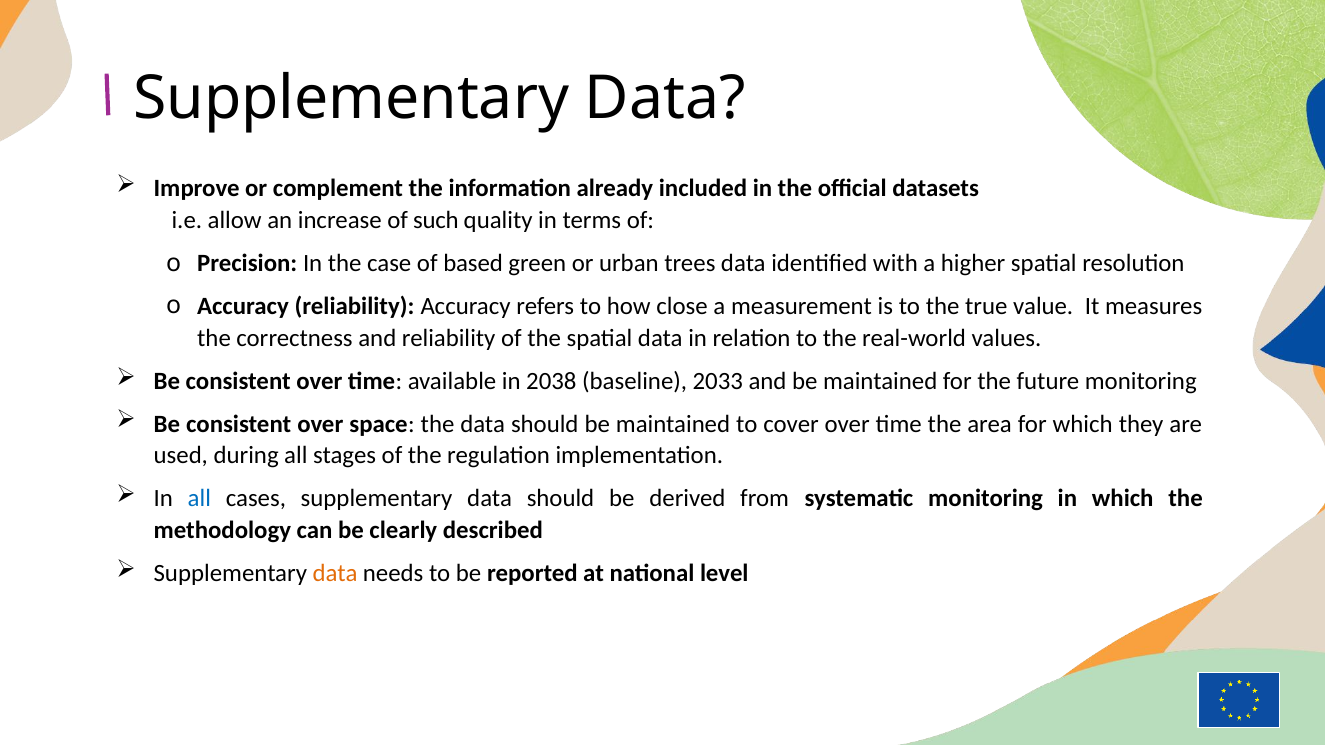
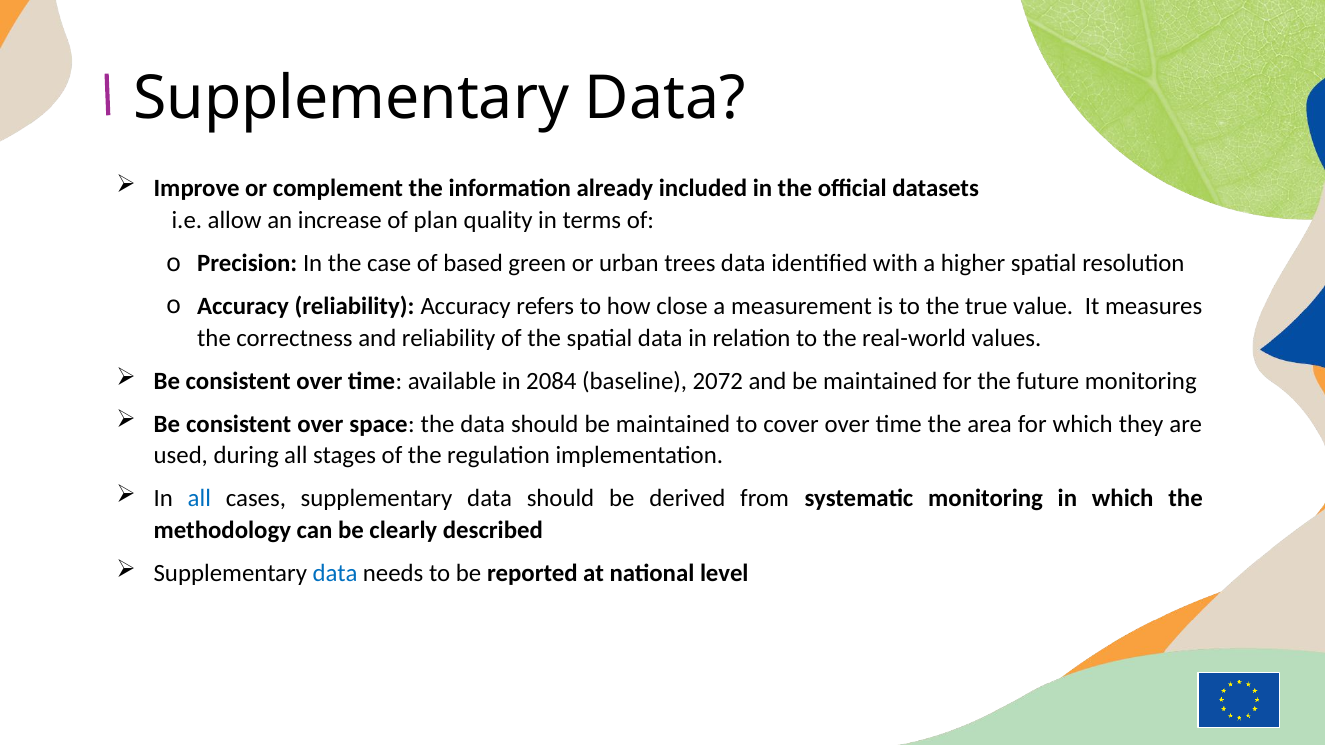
such: such -> plan
2038: 2038 -> 2084
2033: 2033 -> 2072
data at (335, 574) colour: orange -> blue
